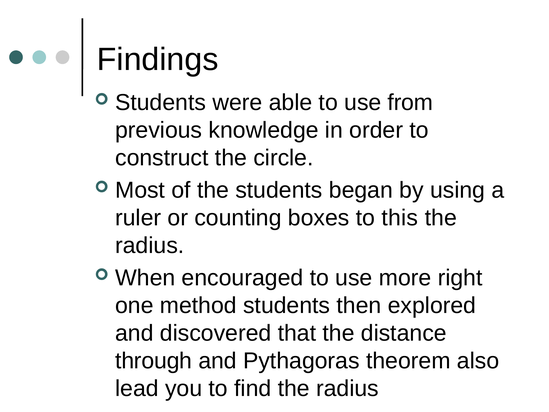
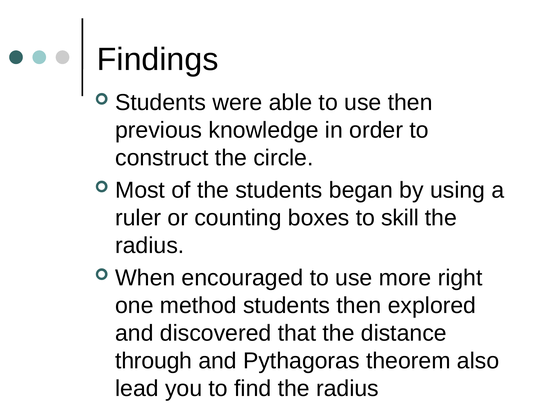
use from: from -> then
this: this -> skill
